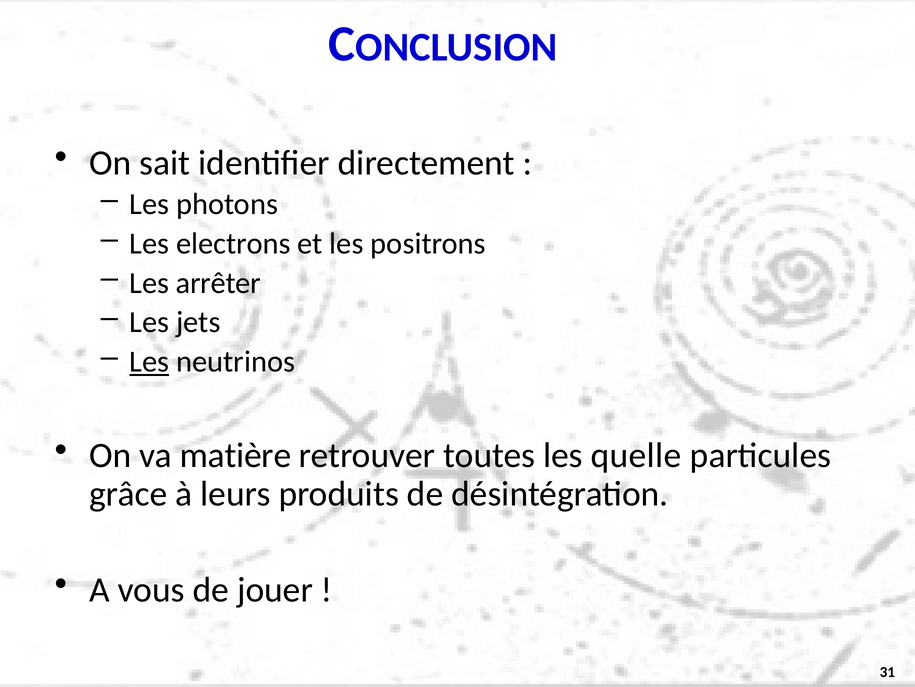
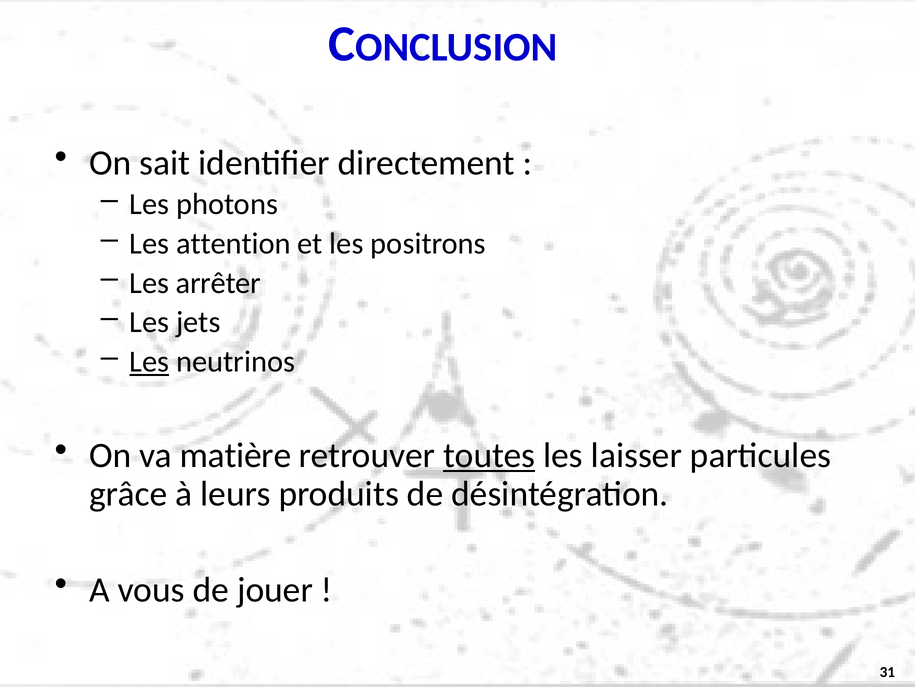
electrons: electrons -> attention
toutes underline: none -> present
quelle: quelle -> laisser
